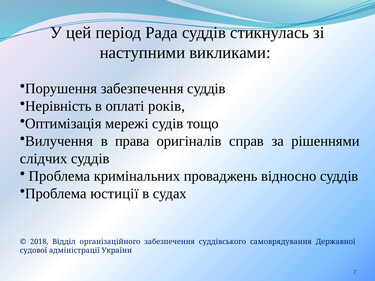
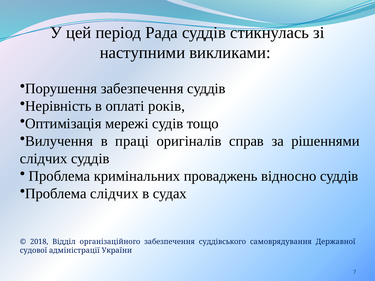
права: права -> праці
Проблема юстиції: юстиції -> слідчих
